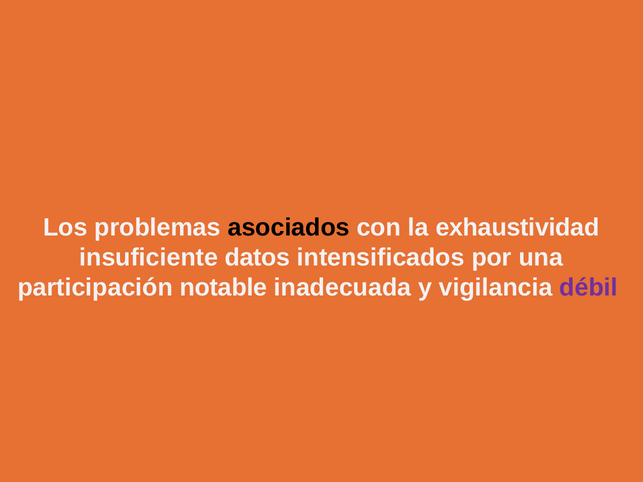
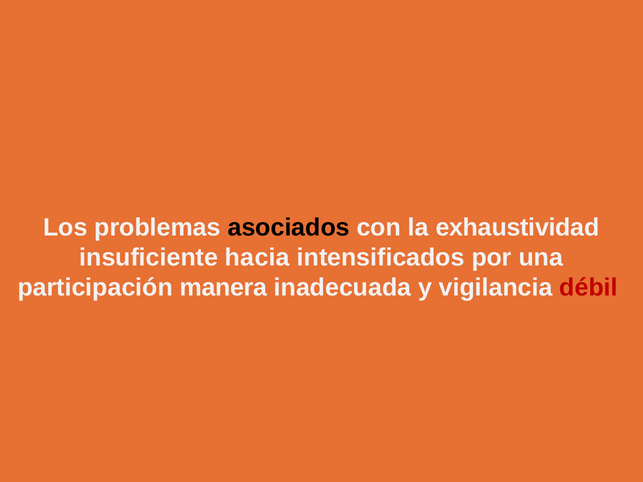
datos: datos -> hacia
notable: notable -> manera
débil colour: purple -> red
